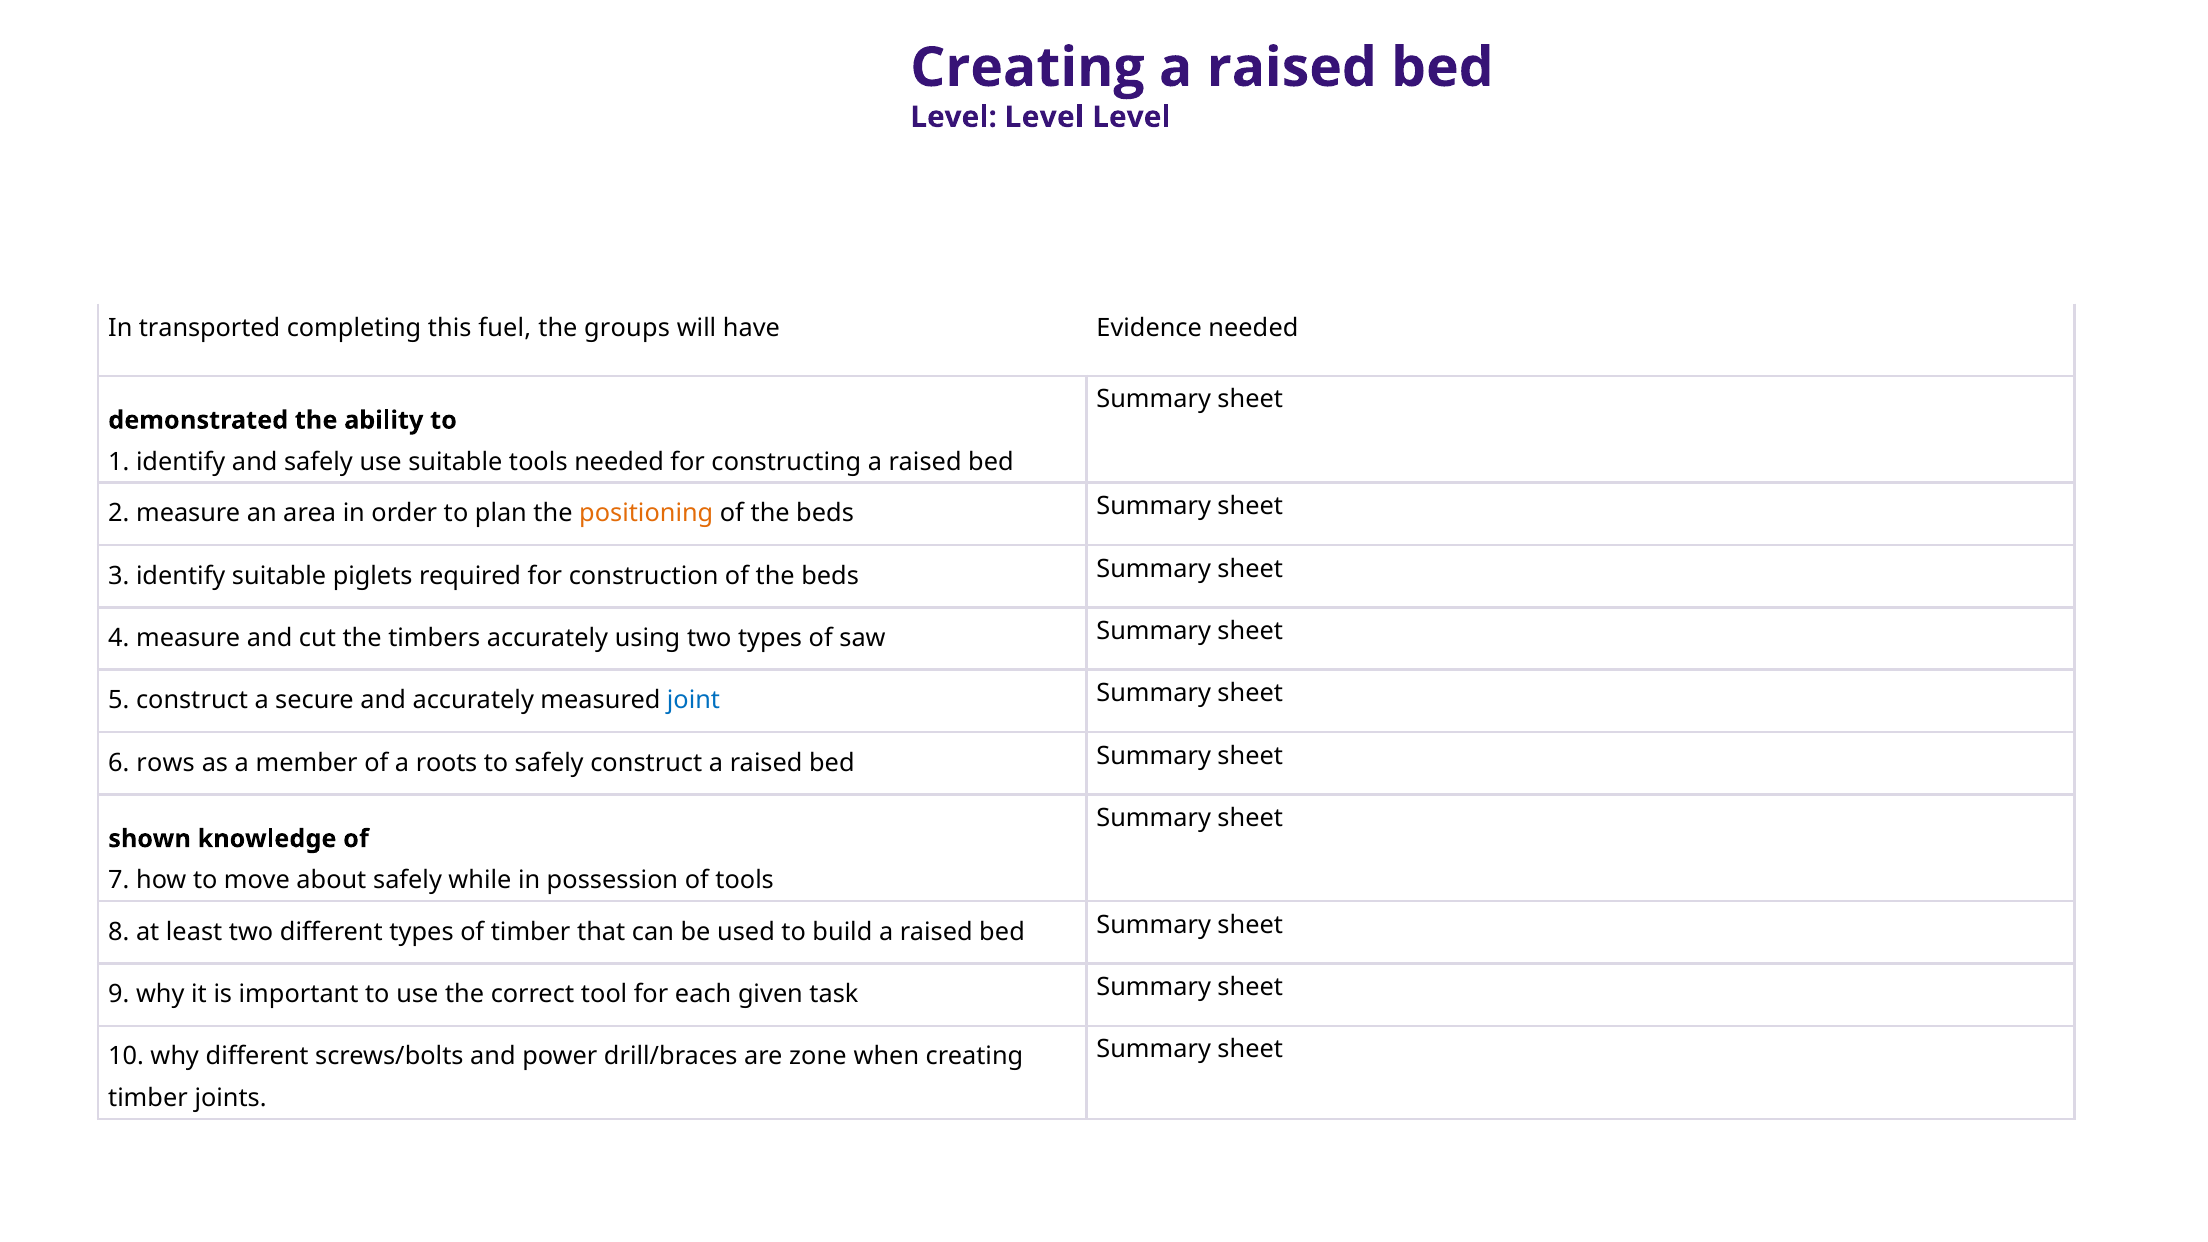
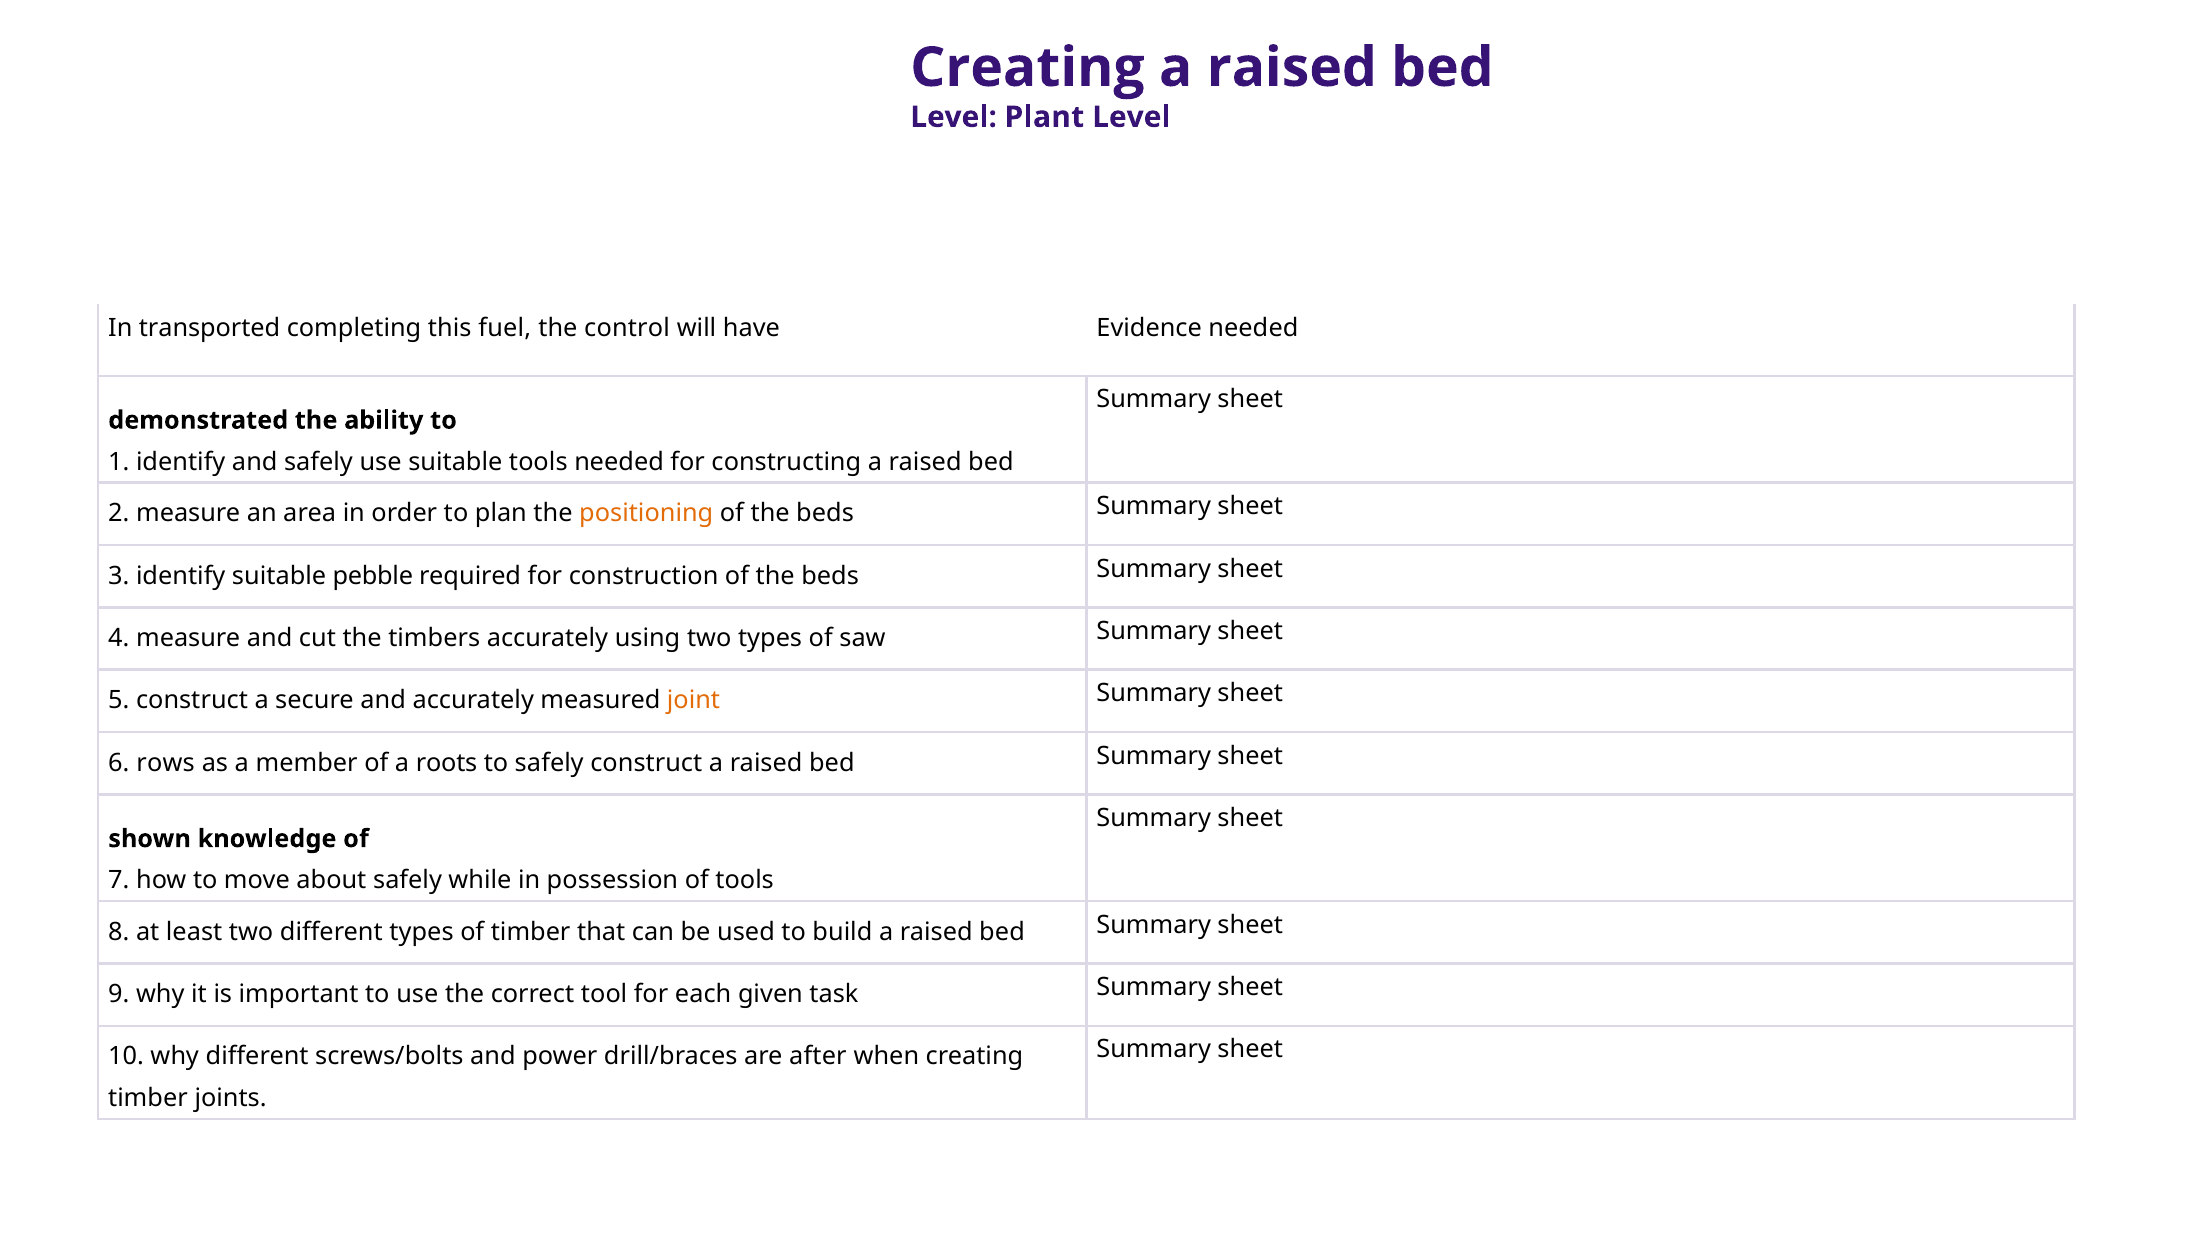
Level at (1044, 117): Level -> Plant
groups: groups -> control
piglets: piglets -> pebble
joint colour: blue -> orange
zone: zone -> after
